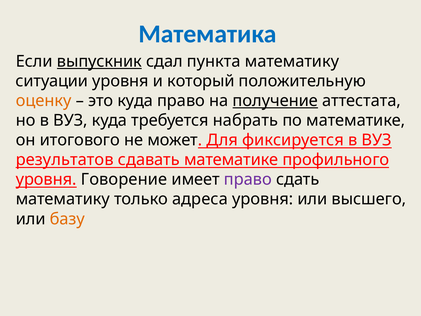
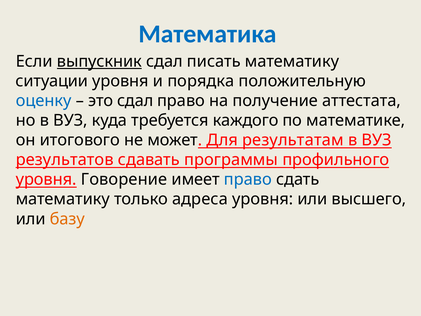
пункта: пункта -> писать
который: который -> порядка
оценку colour: orange -> blue
это куда: куда -> сдал
получение underline: present -> none
набрать: набрать -> каждого
фиксируется: фиксируется -> результатам
сдавать математике: математике -> программы
право at (248, 179) colour: purple -> blue
